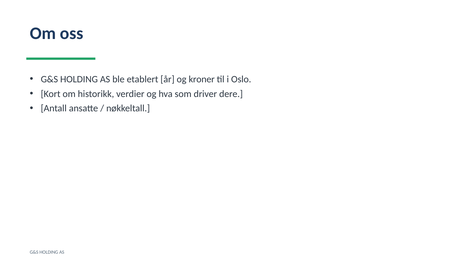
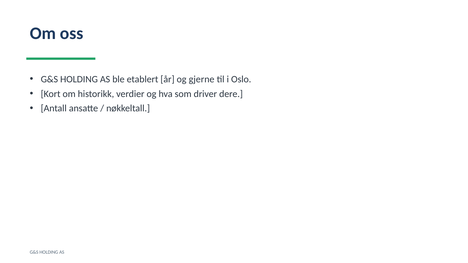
kroner: kroner -> gjerne
